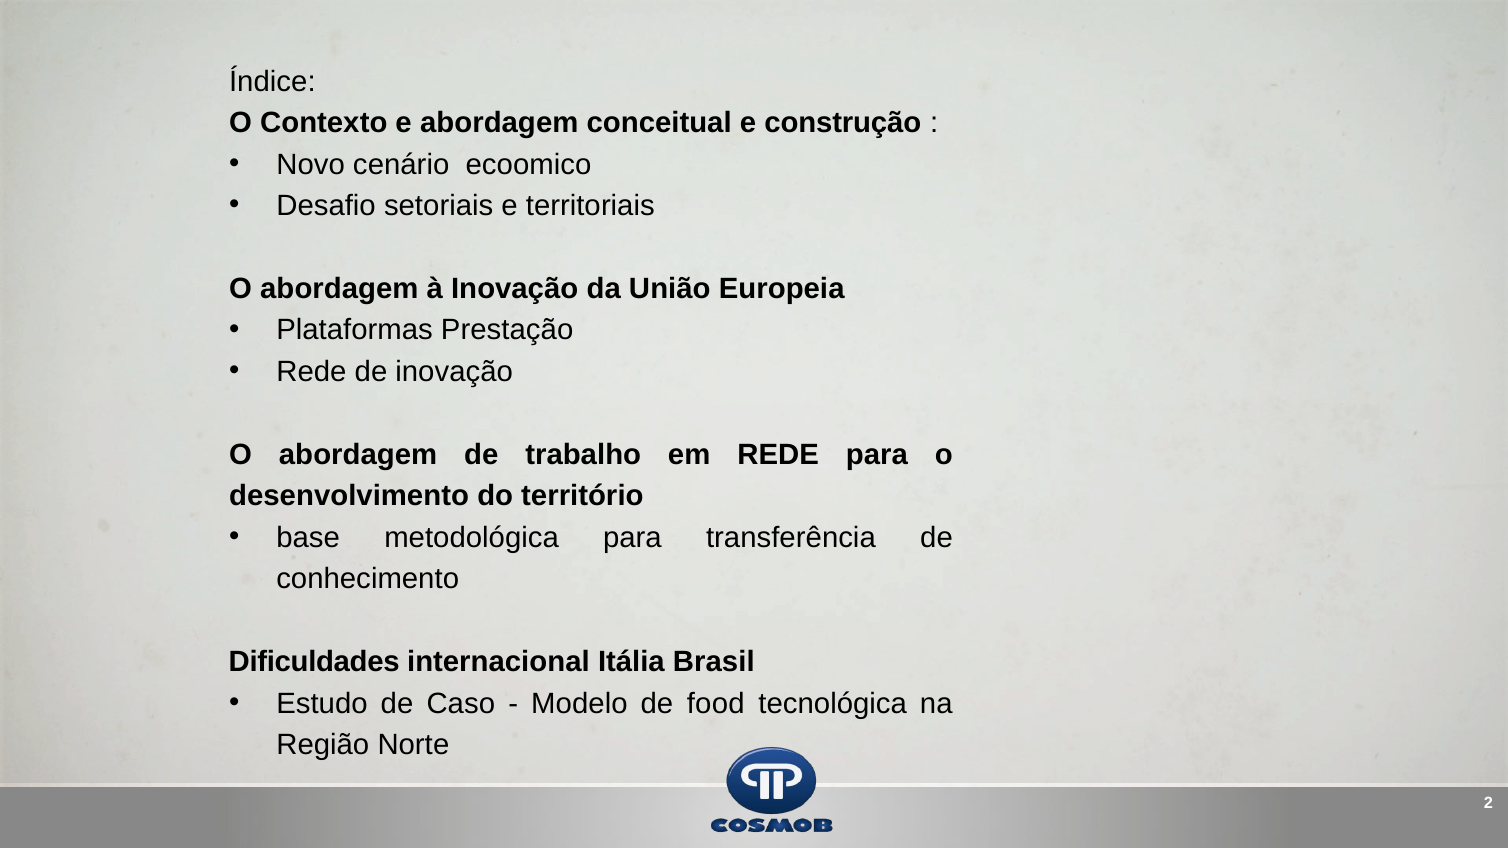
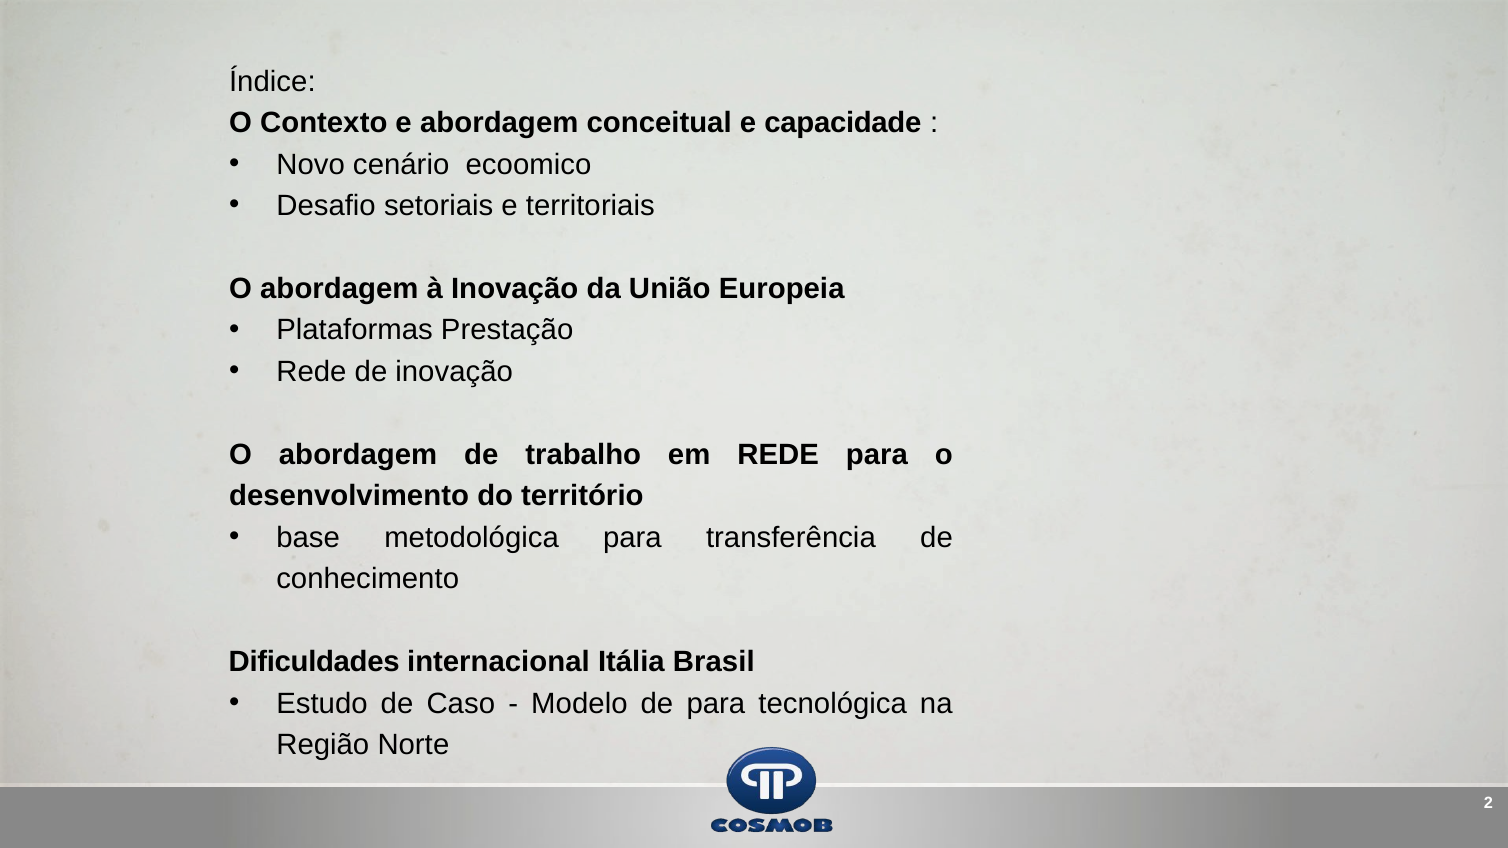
construção: construção -> capacidade
de food: food -> para
